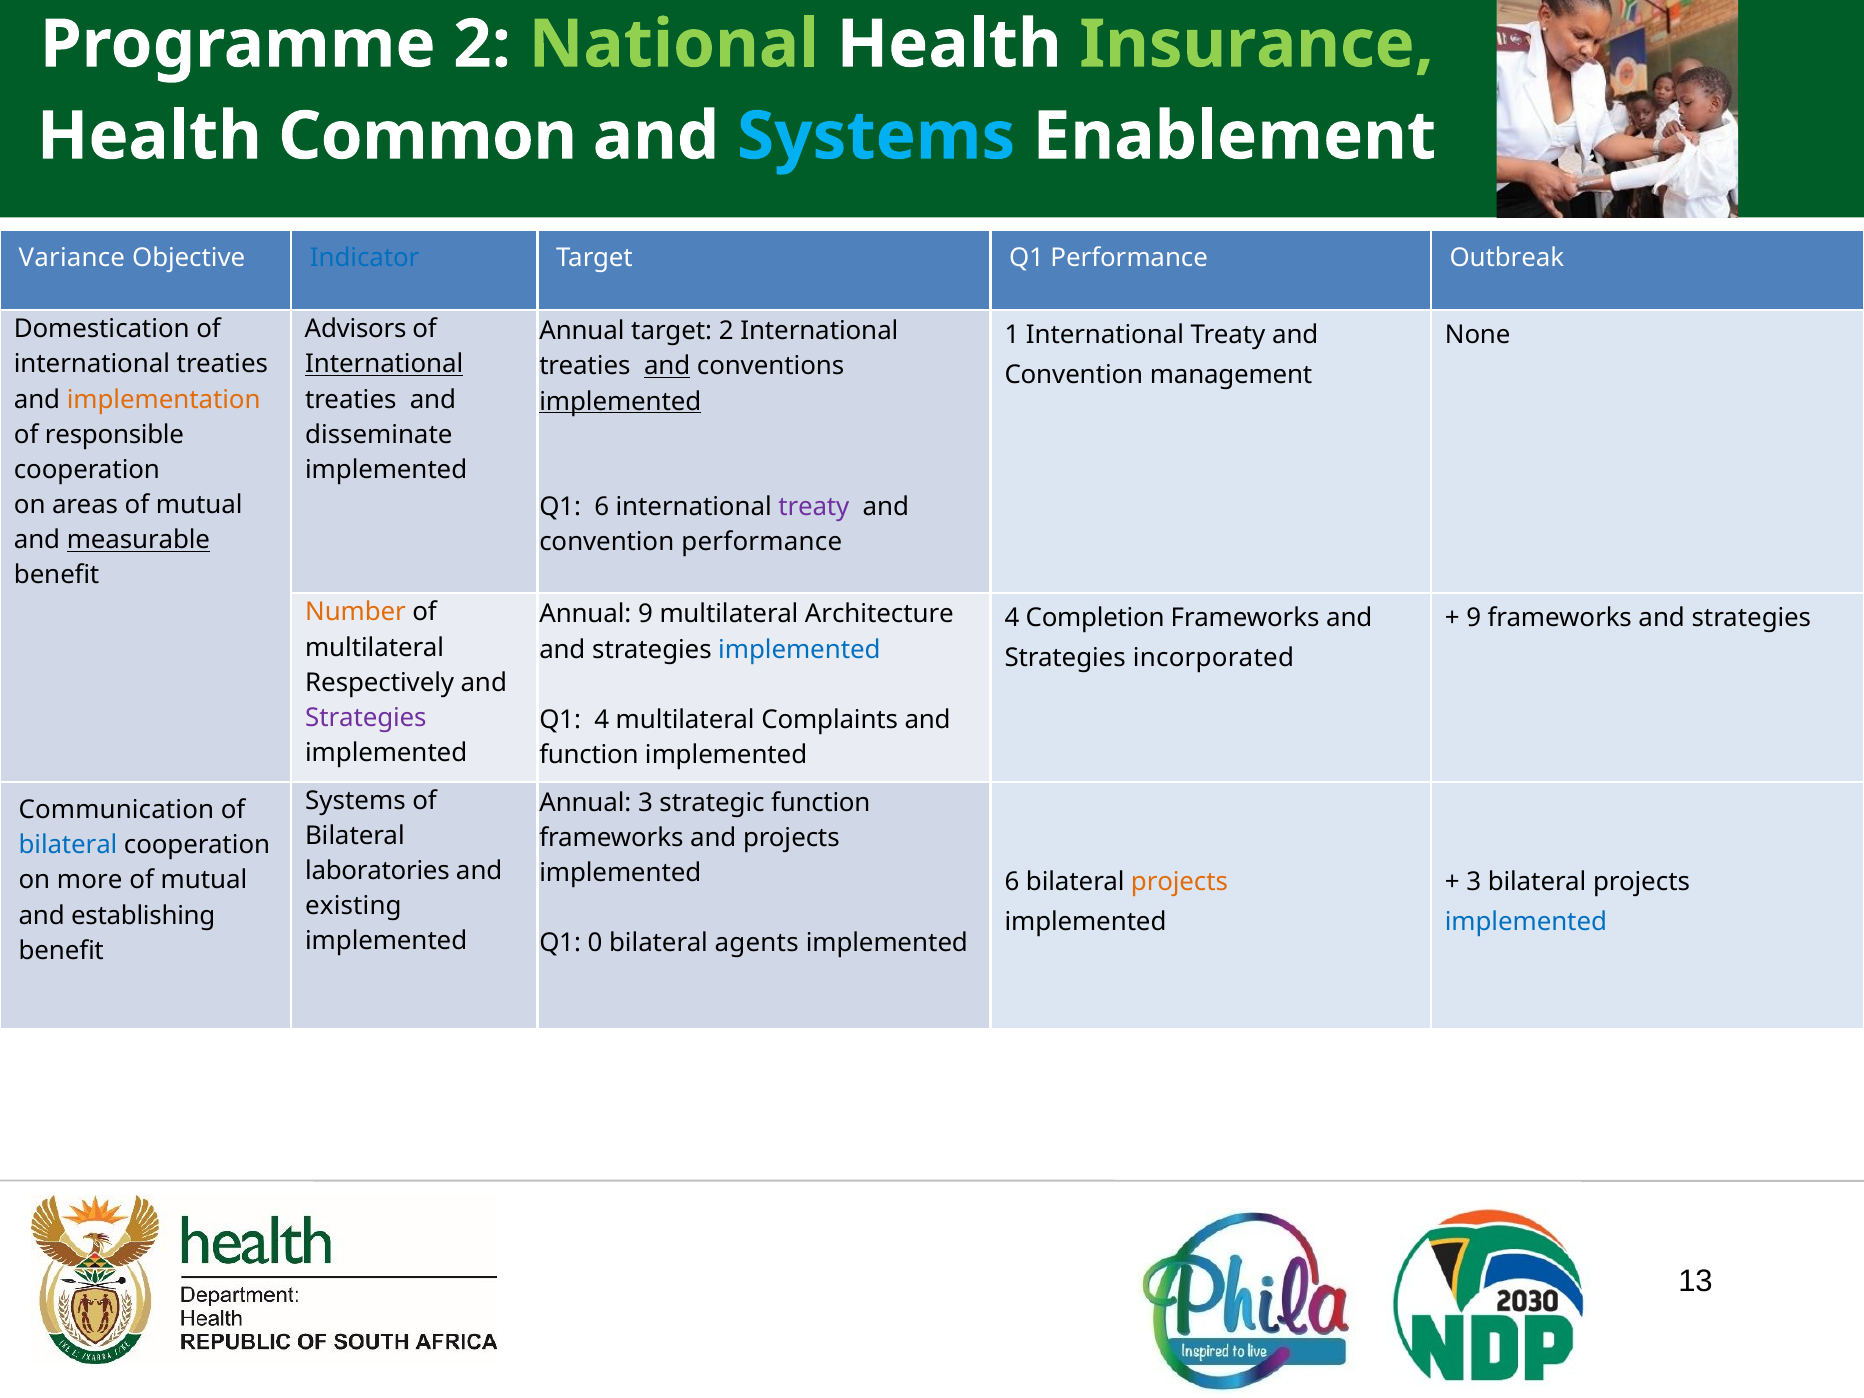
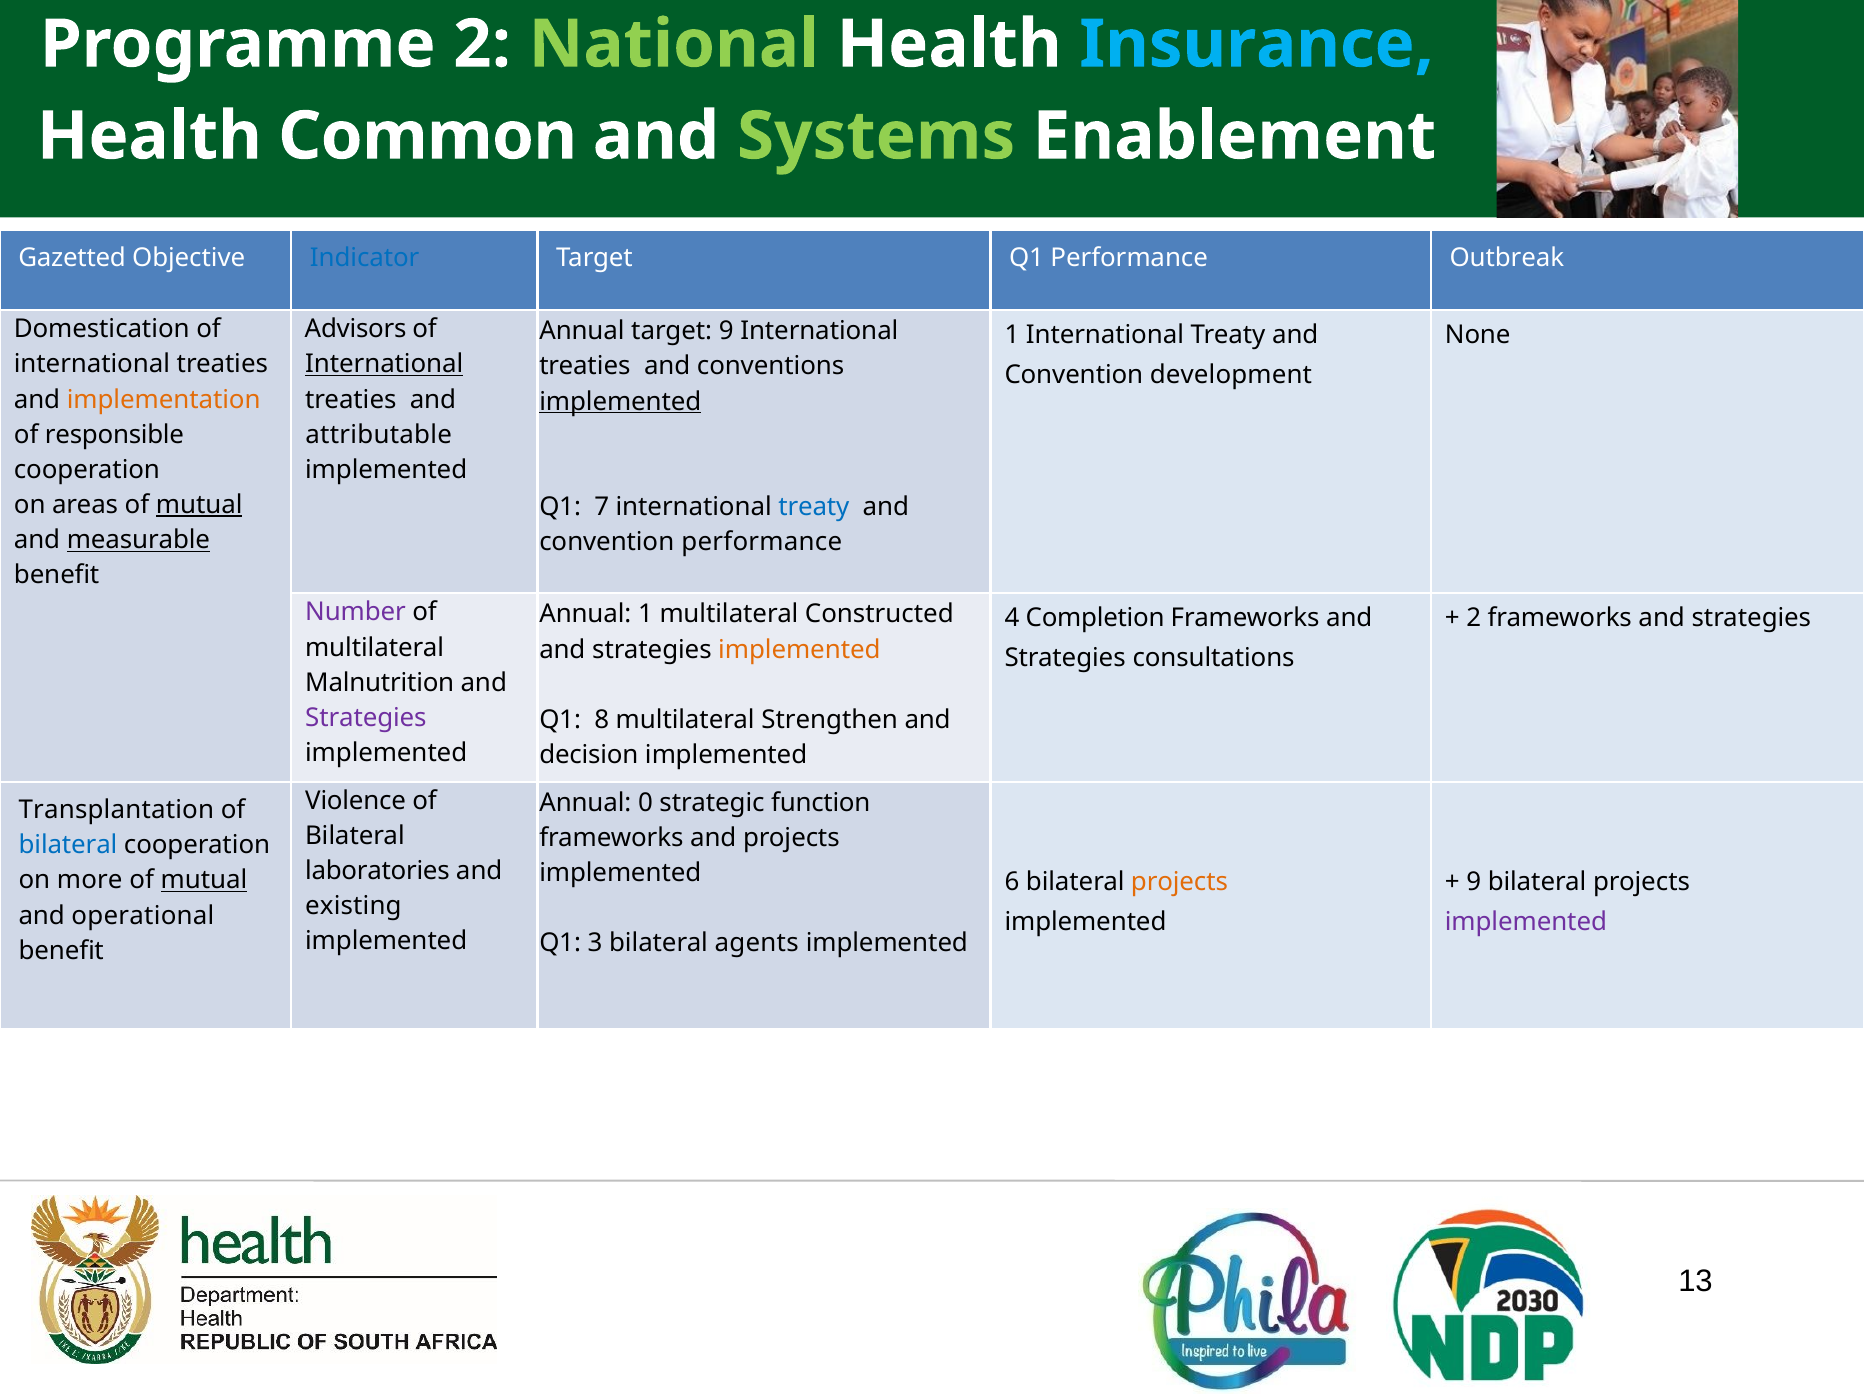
Insurance colour: light green -> light blue
Systems at (876, 136) colour: light blue -> light green
Variance: Variance -> Gazetted
target 2: 2 -> 9
and at (667, 366) underline: present -> none
management: management -> development
disseminate: disseminate -> attributable
mutual at (199, 505) underline: none -> present
Q1 6: 6 -> 7
treaty at (814, 507) colour: purple -> blue
Number colour: orange -> purple
Annual 9: 9 -> 1
Architecture: Architecture -> Constructed
9 at (1474, 618): 9 -> 2
implemented at (799, 650) colour: blue -> orange
incorporated: incorporated -> consultations
Respectively: Respectively -> Malnutrition
Q1 4: 4 -> 8
Complaints: Complaints -> Strengthen
function at (589, 755): function -> decision
Systems at (355, 801): Systems -> Violence
Annual 3: 3 -> 0
Communication: Communication -> Transplantation
mutual at (204, 880) underline: none -> present
3 at (1474, 881): 3 -> 9
establishing: establishing -> operational
implemented at (1526, 922) colour: blue -> purple
0: 0 -> 3
